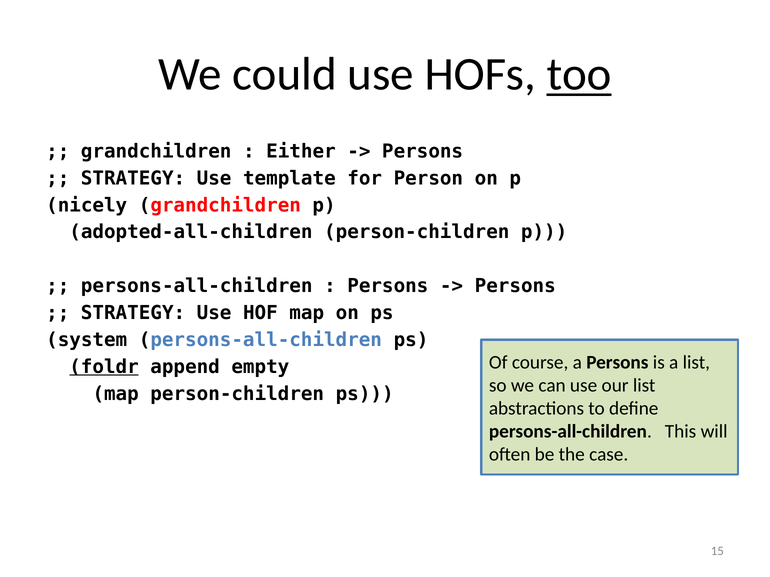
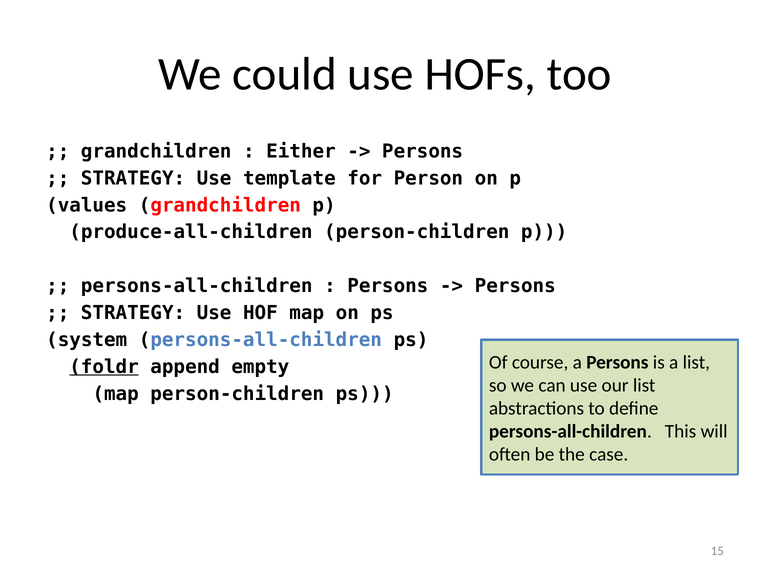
too underline: present -> none
nicely: nicely -> values
adopted-all-children: adopted-all-children -> produce-all-children
